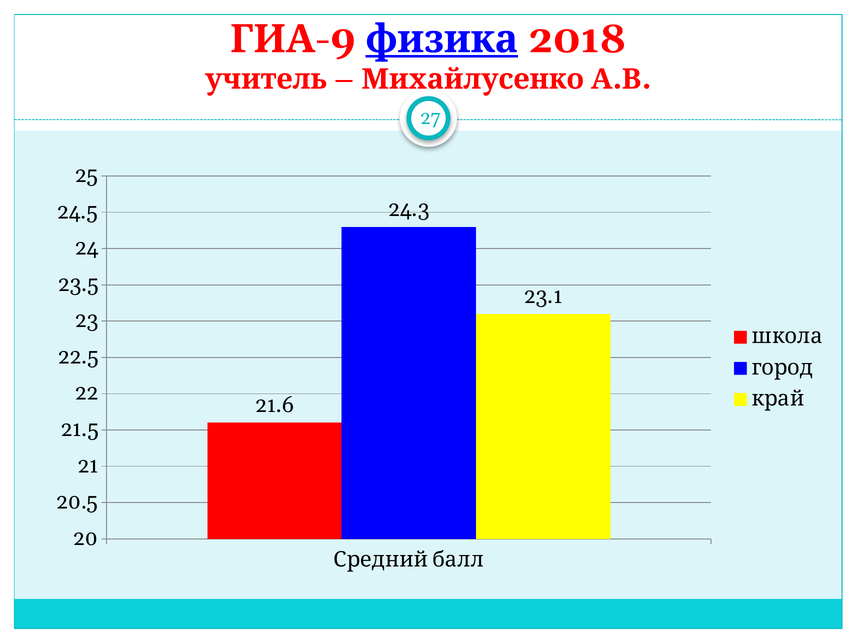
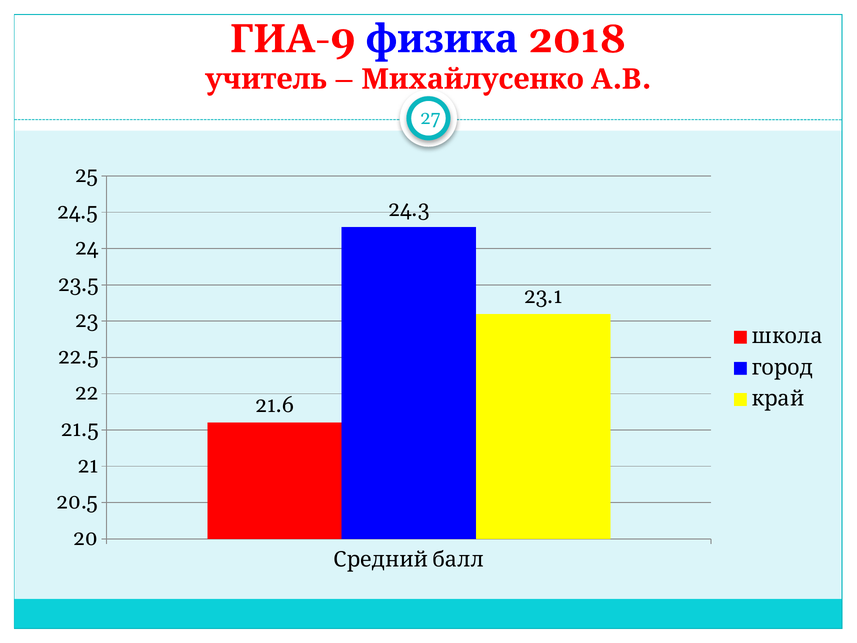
физика underline: present -> none
